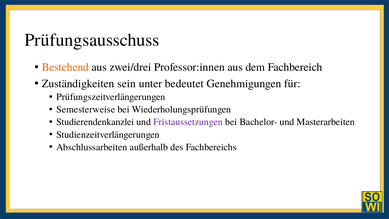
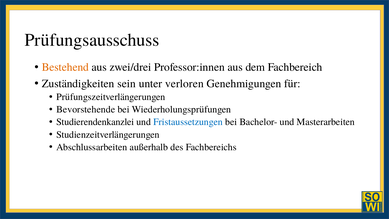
bedeutet: bedeutet -> verloren
Semesterweise: Semesterweise -> Bevorstehende
Fristaussetzungen colour: purple -> blue
